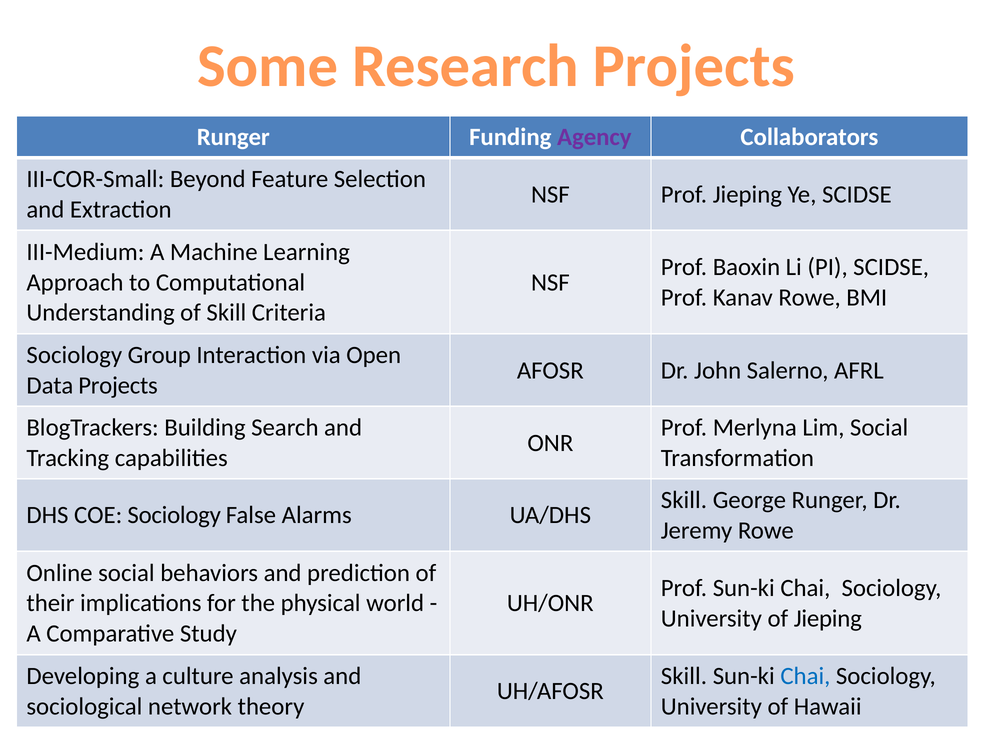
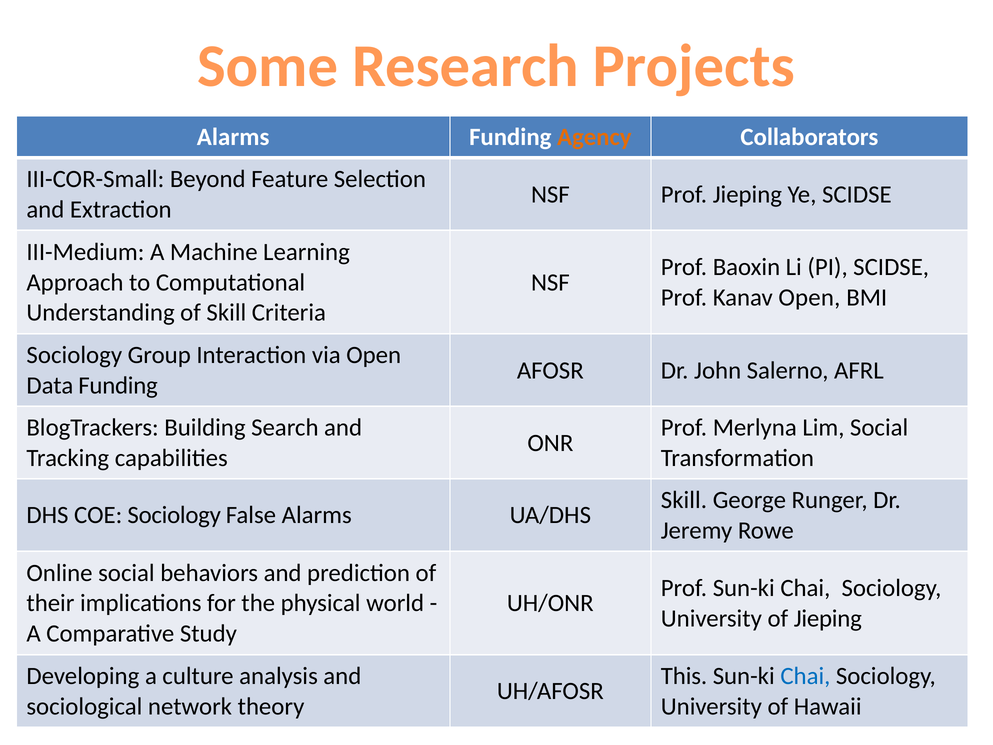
Runger at (233, 137): Runger -> Alarms
Agency colour: purple -> orange
Kanav Rowe: Rowe -> Open
Data Projects: Projects -> Funding
Skill at (684, 676): Skill -> This
